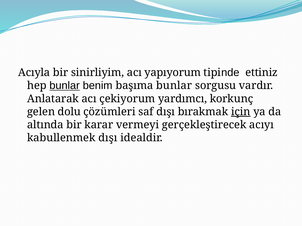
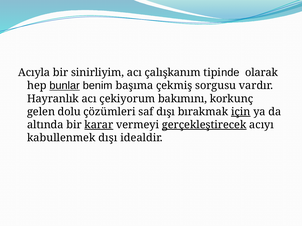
yapıyorum: yapıyorum -> çalışkanım
ettiniz: ettiniz -> olarak
başıma bunlar: bunlar -> çekmiş
Anlatarak: Anlatarak -> Hayranlık
yardımcı: yardımcı -> bakımını
karar underline: none -> present
gerçekleştirecek underline: none -> present
